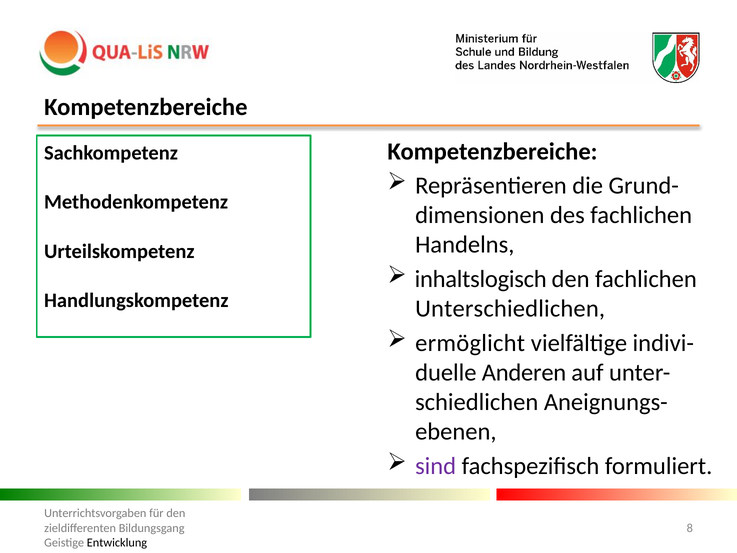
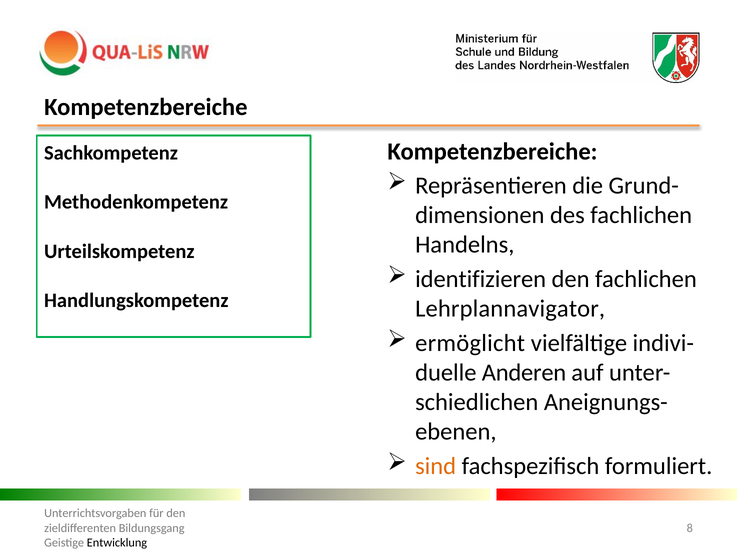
inhaltslogisch: inhaltslogisch -> identifizieren
Unterschiedlichen: Unterschiedlichen -> Lehrplannavigator
sind colour: purple -> orange
